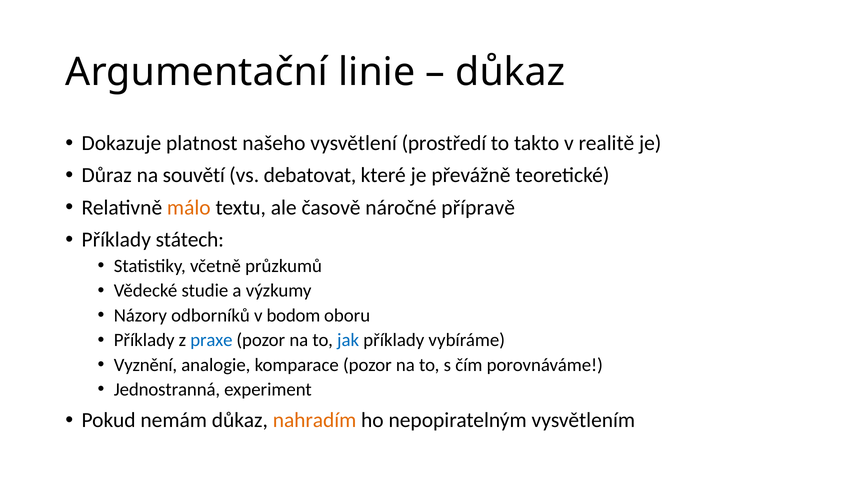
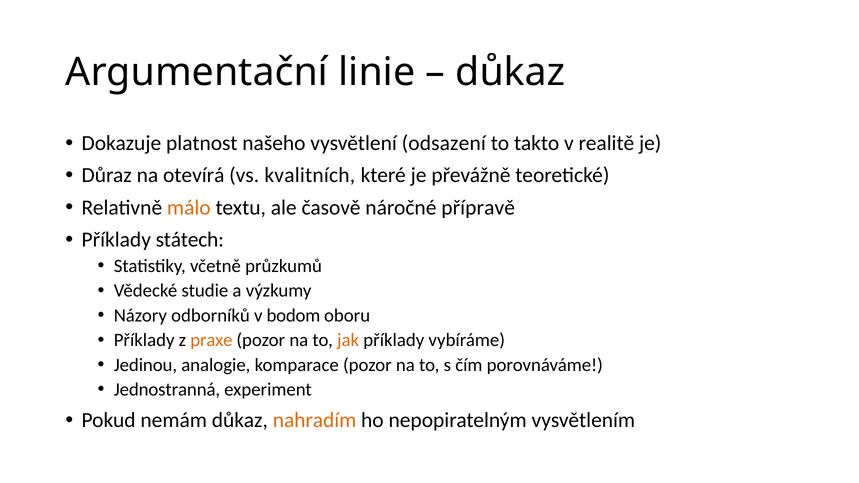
prostředí: prostředí -> odsazení
souvětí: souvětí -> otevírá
debatovat: debatovat -> kvalitních
praxe colour: blue -> orange
jak colour: blue -> orange
Vyznění: Vyznění -> Jedinou
